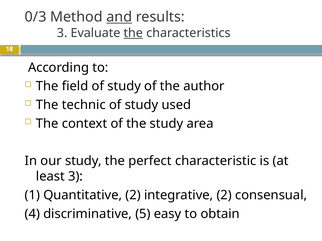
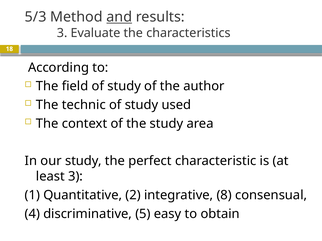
0/3: 0/3 -> 5/3
the at (133, 33) underline: present -> none
integrative 2: 2 -> 8
